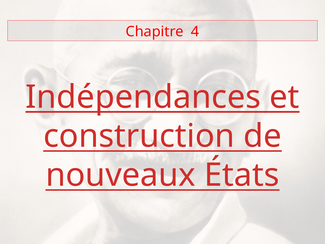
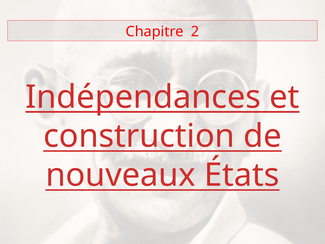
4: 4 -> 2
